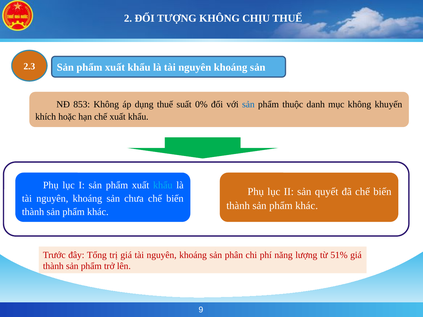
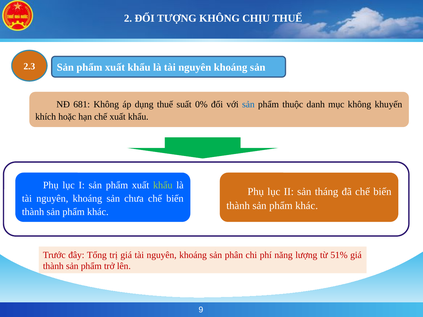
853: 853 -> 681
khẩu at (163, 186) colour: light blue -> light green
quyết: quyết -> tháng
